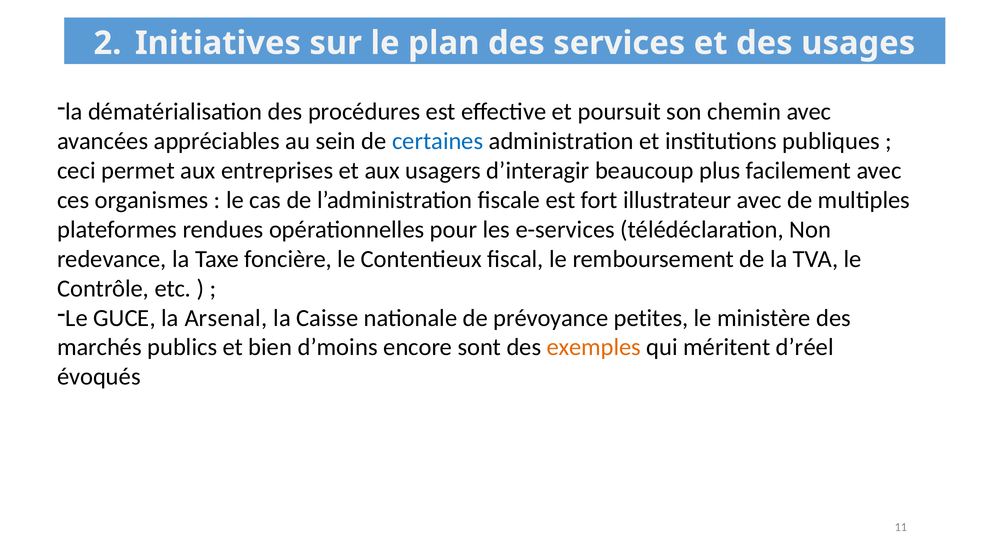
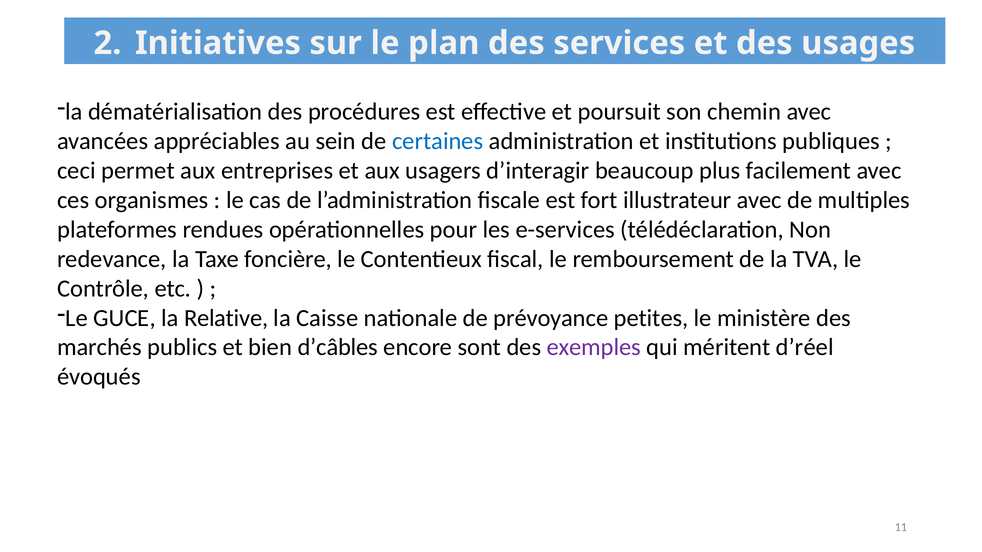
Arsenal: Arsenal -> Relative
d’moins: d’moins -> d’câbles
exemples colour: orange -> purple
